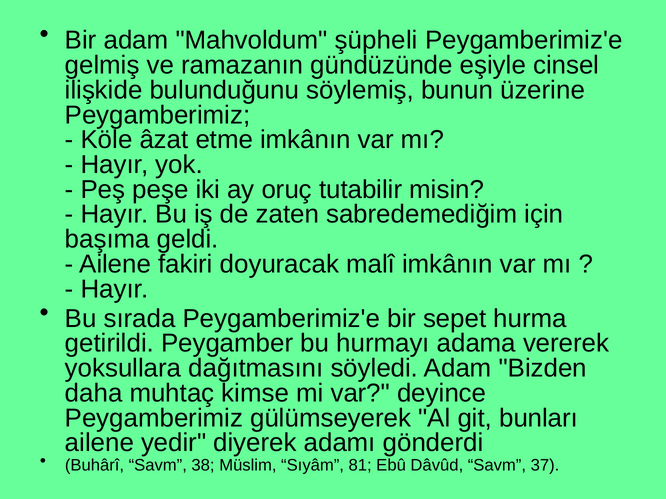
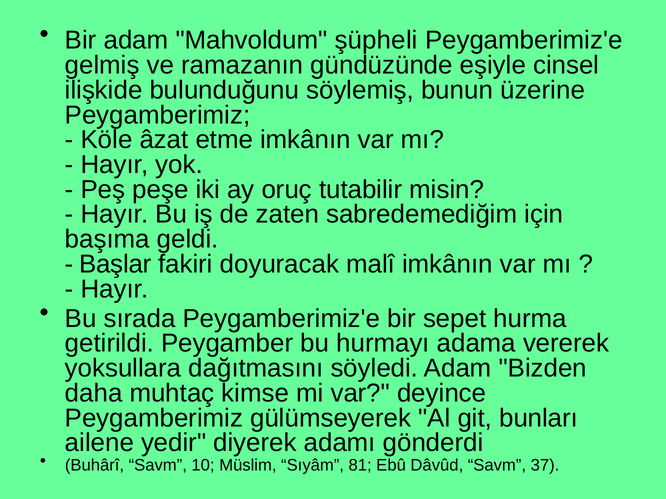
Ailene at (115, 264): Ailene -> Başlar
38: 38 -> 10
